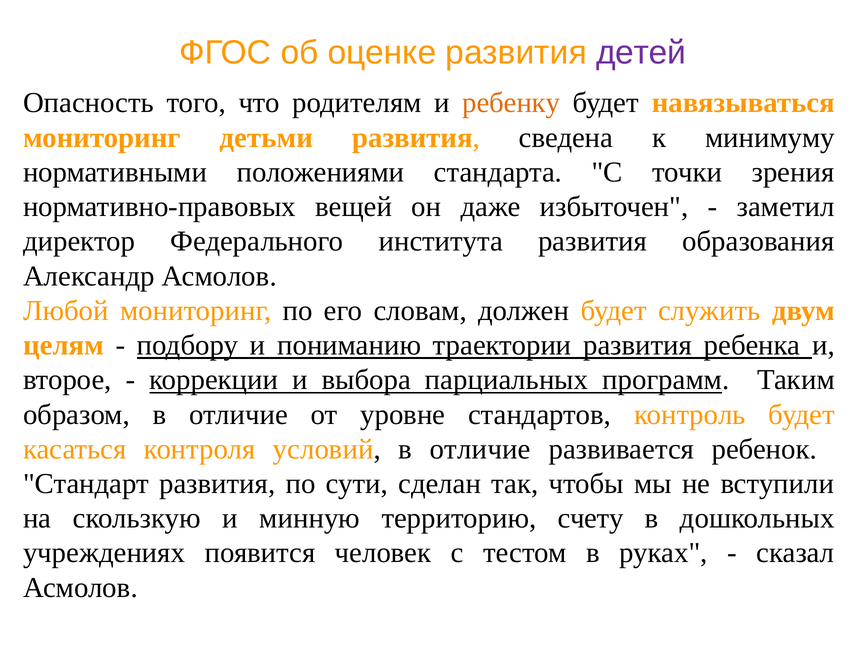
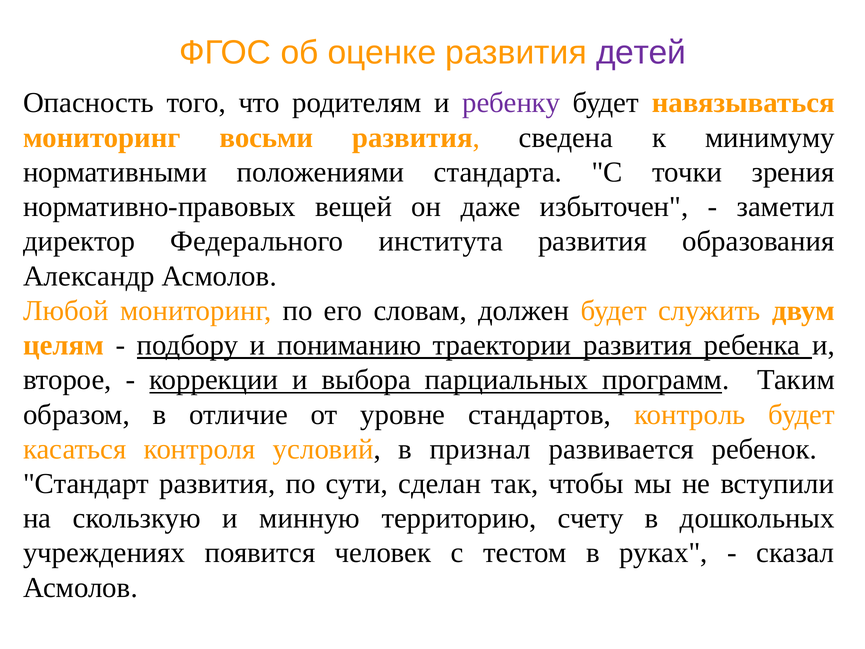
ребенку colour: orange -> purple
детьми: детьми -> восьми
условий в отличие: отличие -> признал
